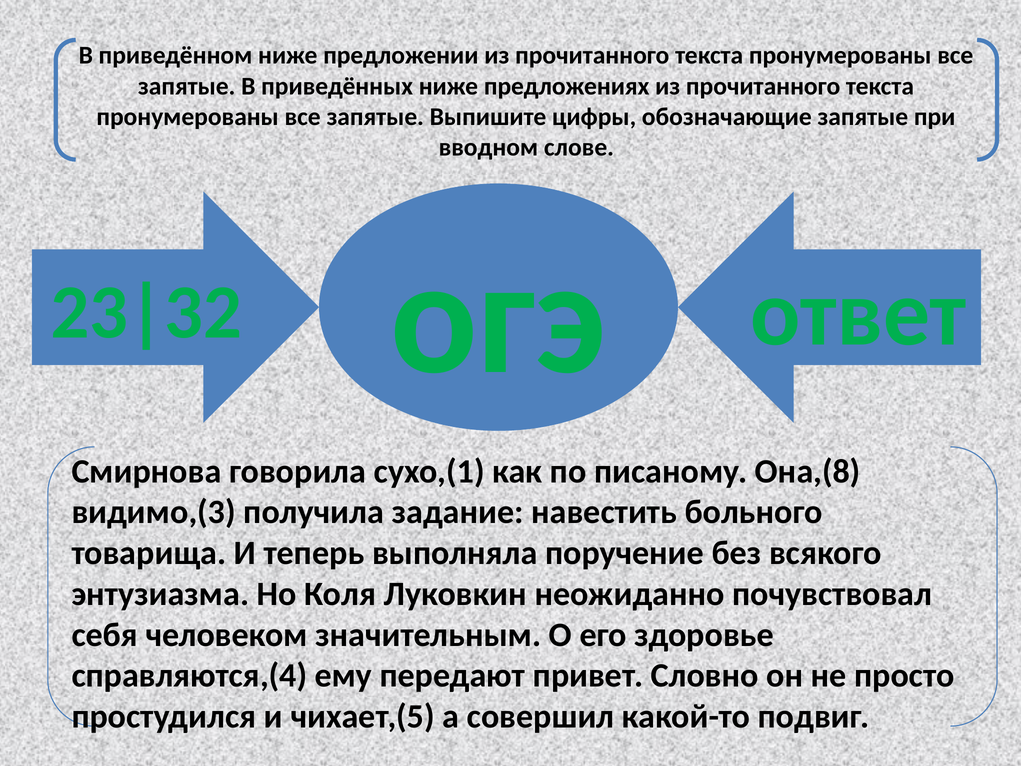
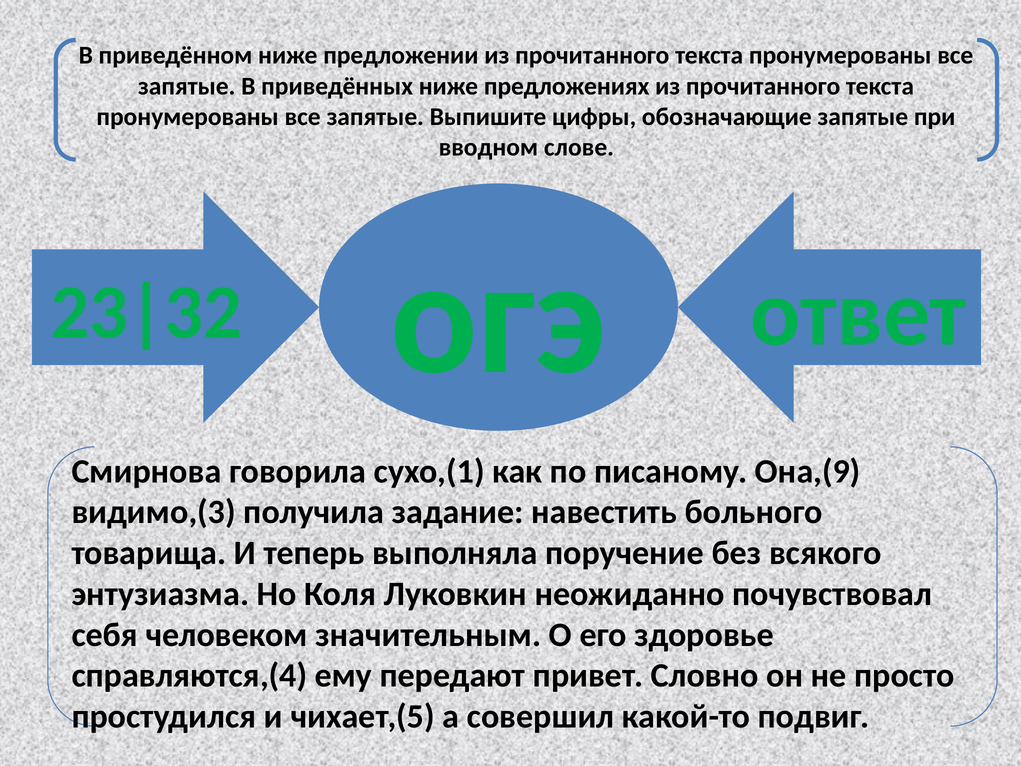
Она,(8: Она,(8 -> Она,(9
